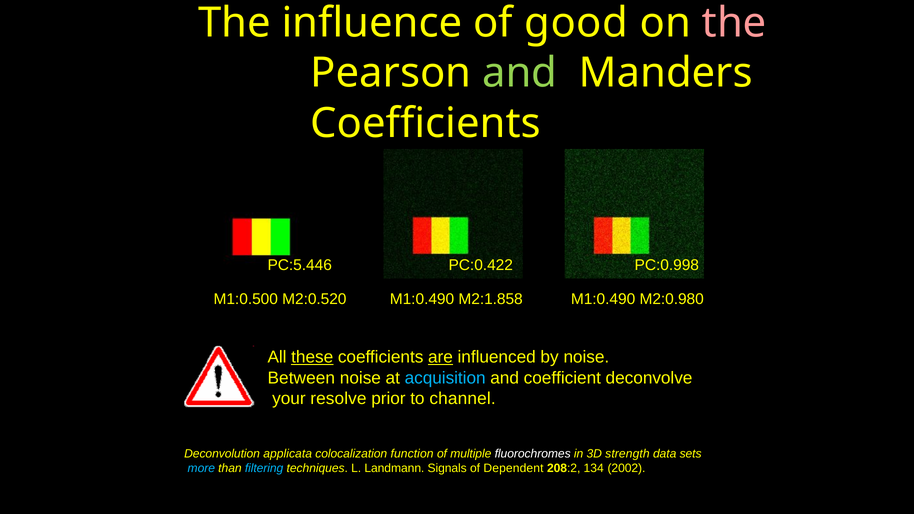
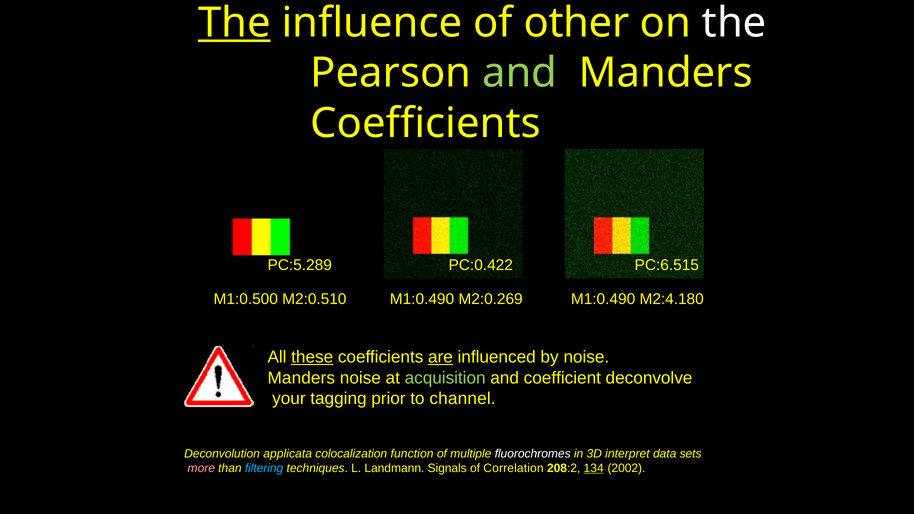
The at (234, 23) underline: none -> present
good: good -> other
the at (734, 23) colour: pink -> white
PC:5.446: PC:5.446 -> PC:5.289
PC:0.998: PC:0.998 -> PC:6.515
M2:1.858: M2:1.858 -> M2:0.269
M2:0.980: M2:0.980 -> M2:4.180
M2:0.520: M2:0.520 -> M2:0.510
Between at (301, 378): Between -> Manders
acquisition colour: light blue -> light green
resolve: resolve -> tagging
strength: strength -> interpret
more colour: light blue -> pink
Dependent: Dependent -> Correlation
134 underline: none -> present
